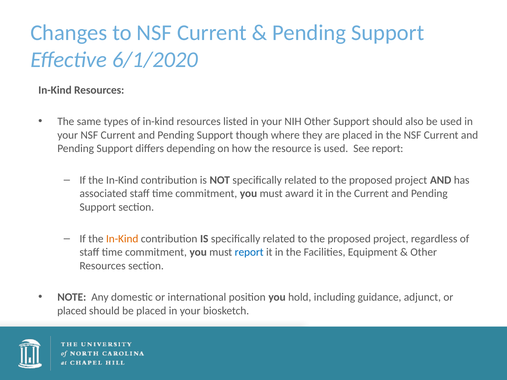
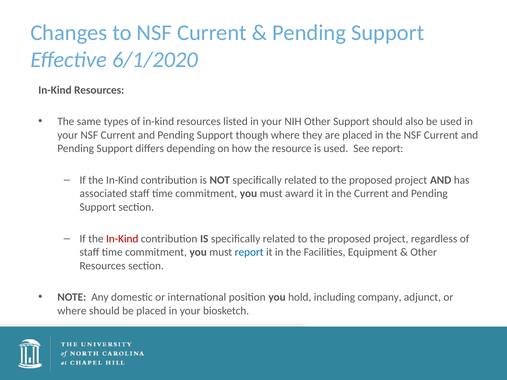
In-Kind at (122, 239) colour: orange -> red
guidance: guidance -> company
placed at (72, 311): placed -> where
